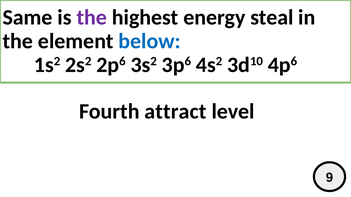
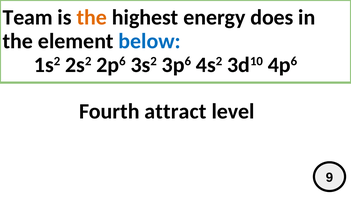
Same: Same -> Team
the at (92, 18) colour: purple -> orange
steal: steal -> does
